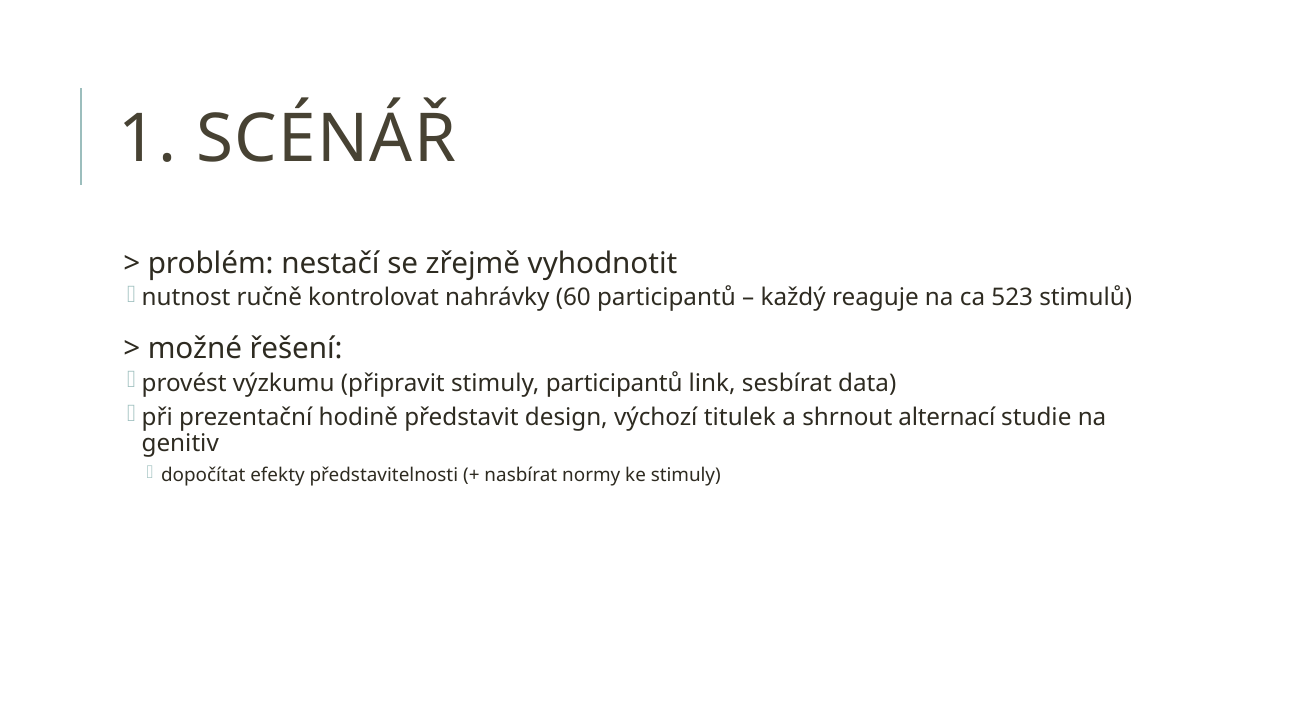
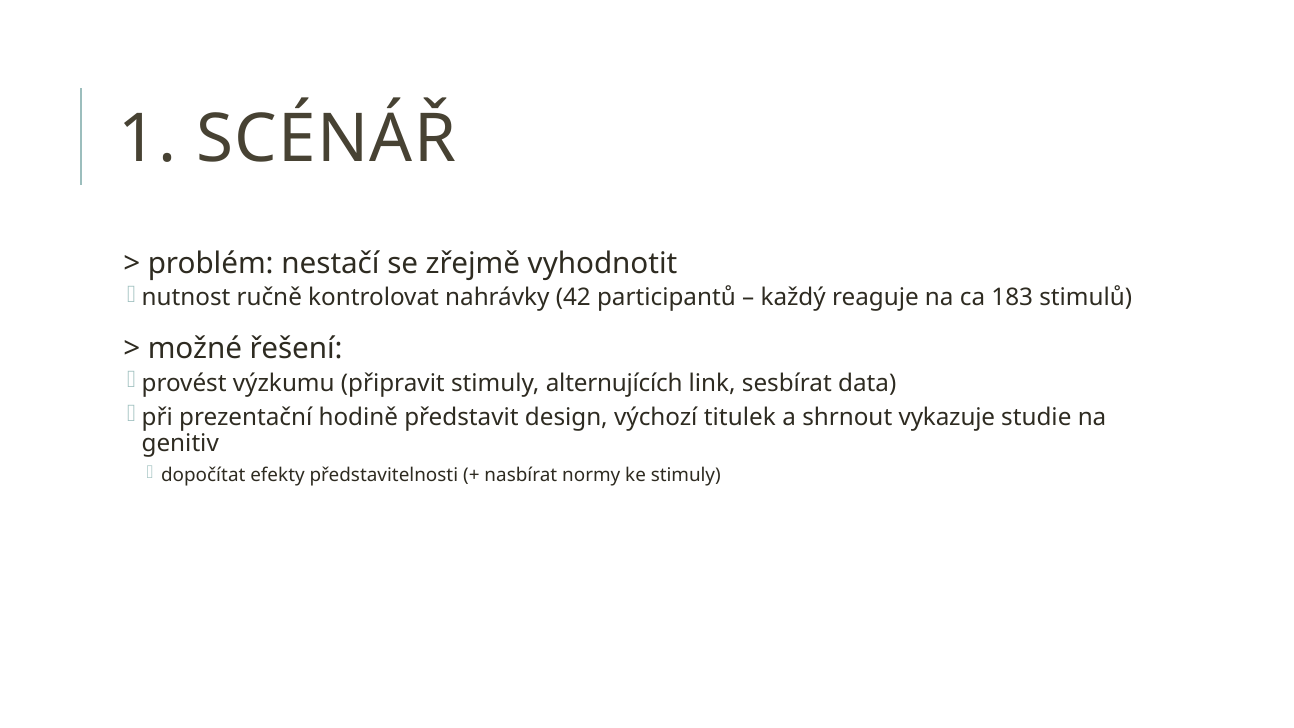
60: 60 -> 42
523: 523 -> 183
stimuly participantů: participantů -> alternujících
alternací: alternací -> vykazuje
